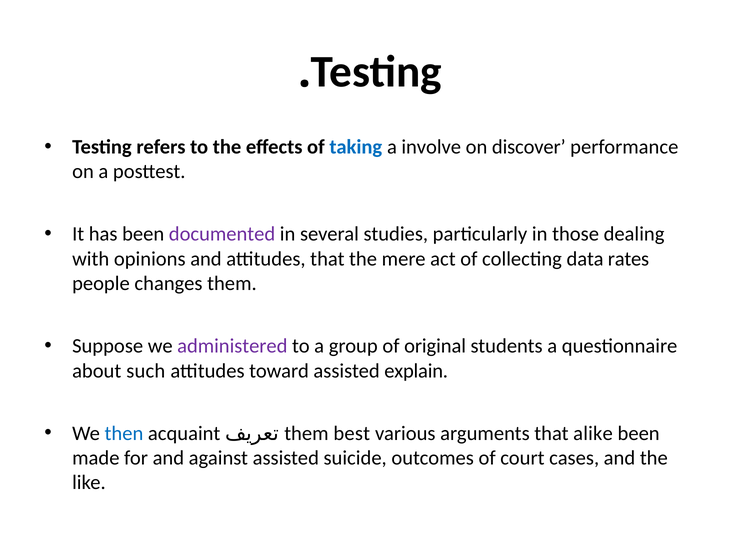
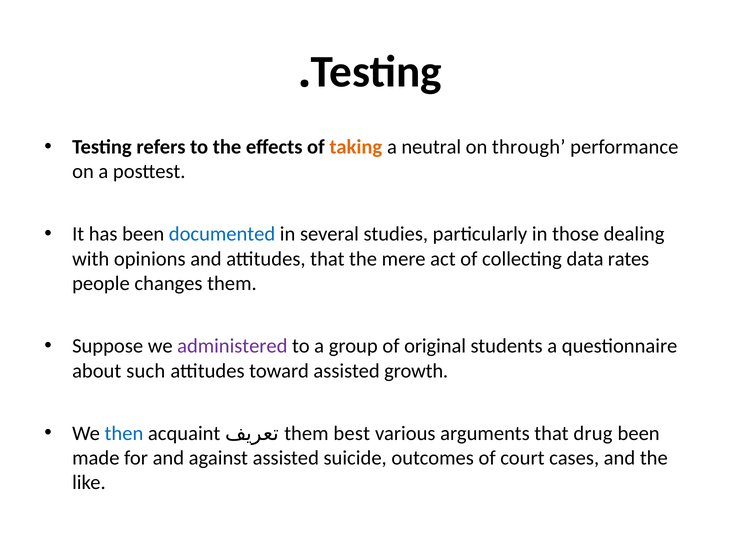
taking colour: blue -> orange
involve: involve -> neutral
discover: discover -> through
documented colour: purple -> blue
explain: explain -> growth
alike: alike -> drug
